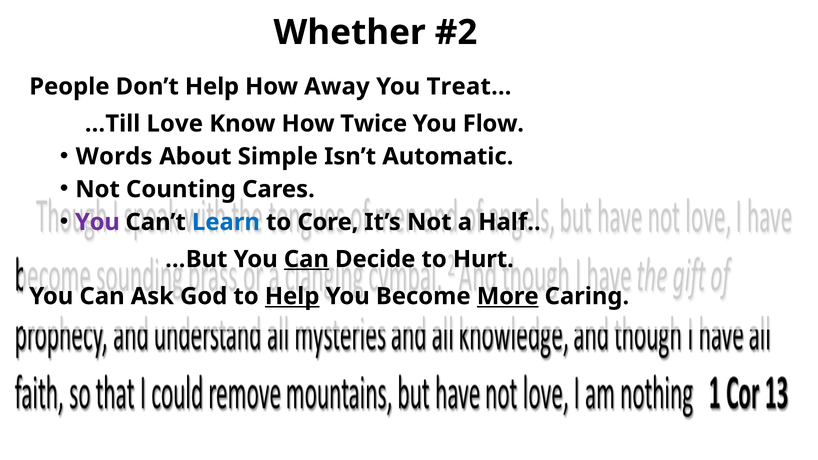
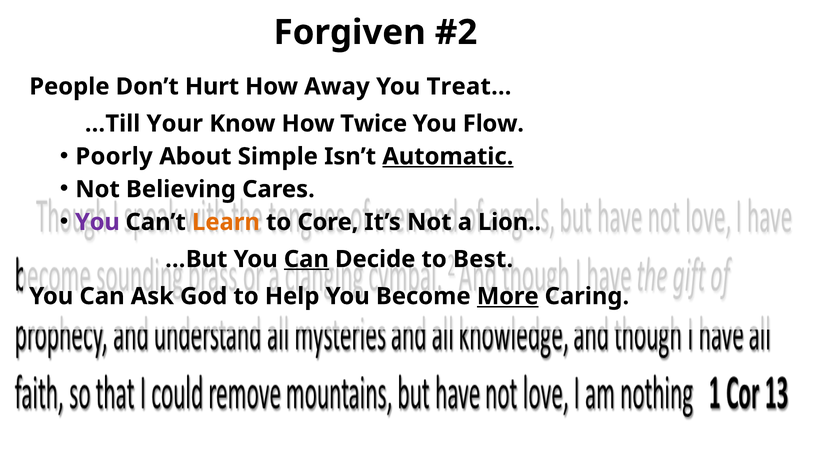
Whether: Whether -> Forgiven
Don’t Help: Help -> Hurt
Love: Love -> Your
Words: Words -> Poorly
Automatic underline: none -> present
Counting: Counting -> Believing
Learn colour: blue -> orange
Half: Half -> Lion
Hurt: Hurt -> Best
Help at (292, 296) underline: present -> none
